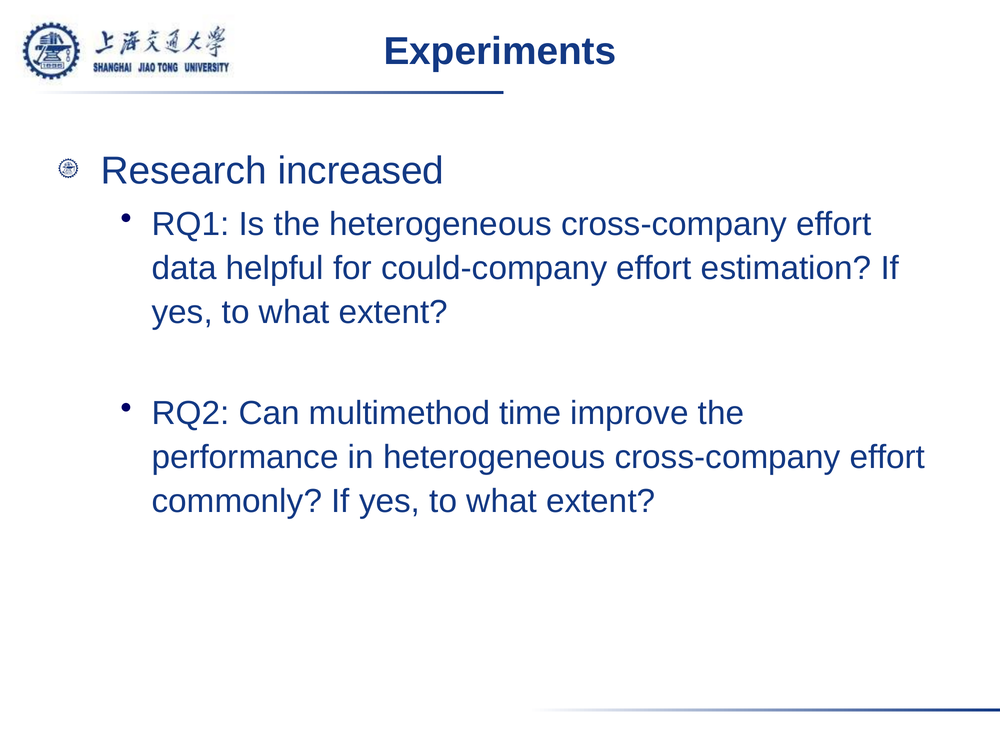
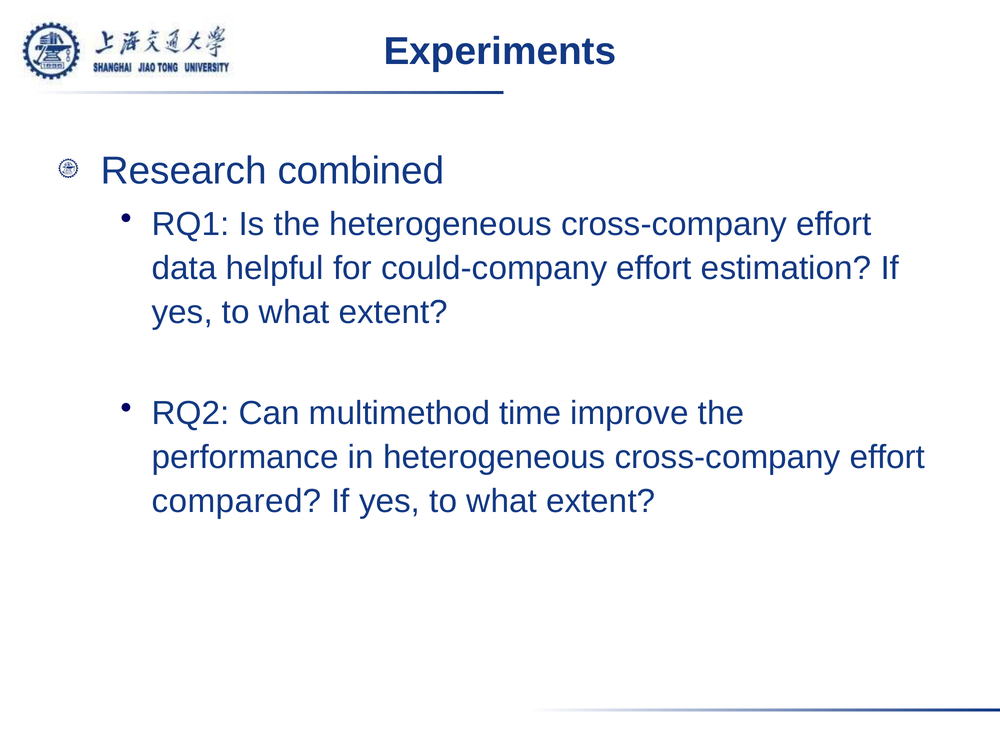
increased: increased -> combined
commonly: commonly -> compared
